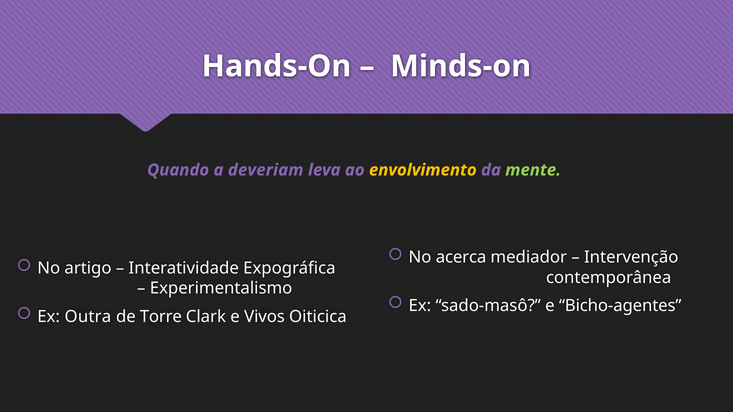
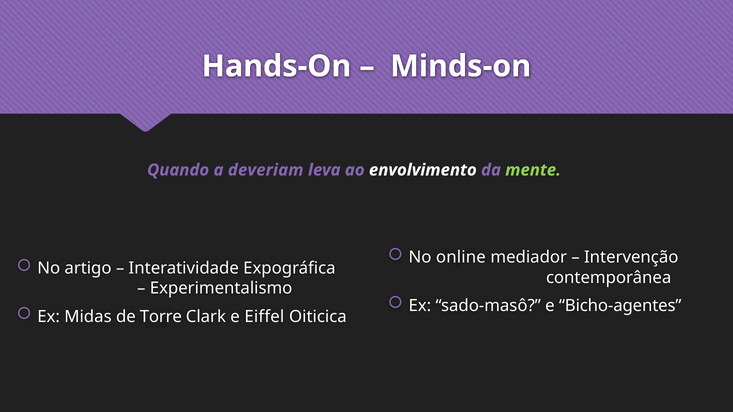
envolvimento colour: yellow -> white
acerca: acerca -> online
Outra: Outra -> Midas
Vivos: Vivos -> Eiffel
